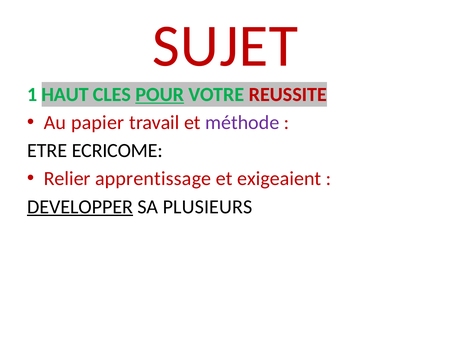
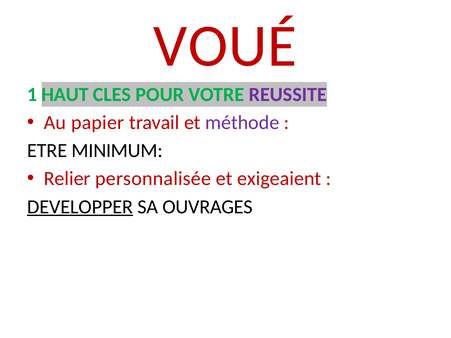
SUJET: SUJET -> VOUÉ
POUR underline: present -> none
REUSSITE colour: red -> purple
ECRICOME: ECRICOME -> MINIMUM
apprentissage: apprentissage -> personnalisée
PLUSIEURS: PLUSIEURS -> OUVRAGES
